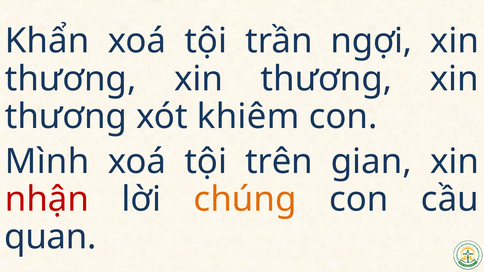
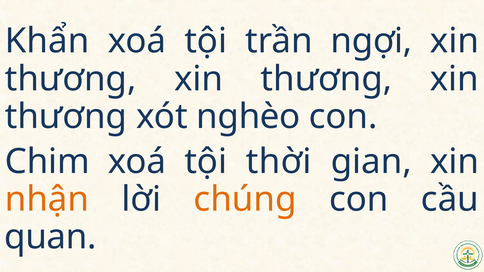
khiêm: khiêm -> nghèo
Mình: Mình -> Chim
trên: trên -> thời
nhận colour: red -> orange
